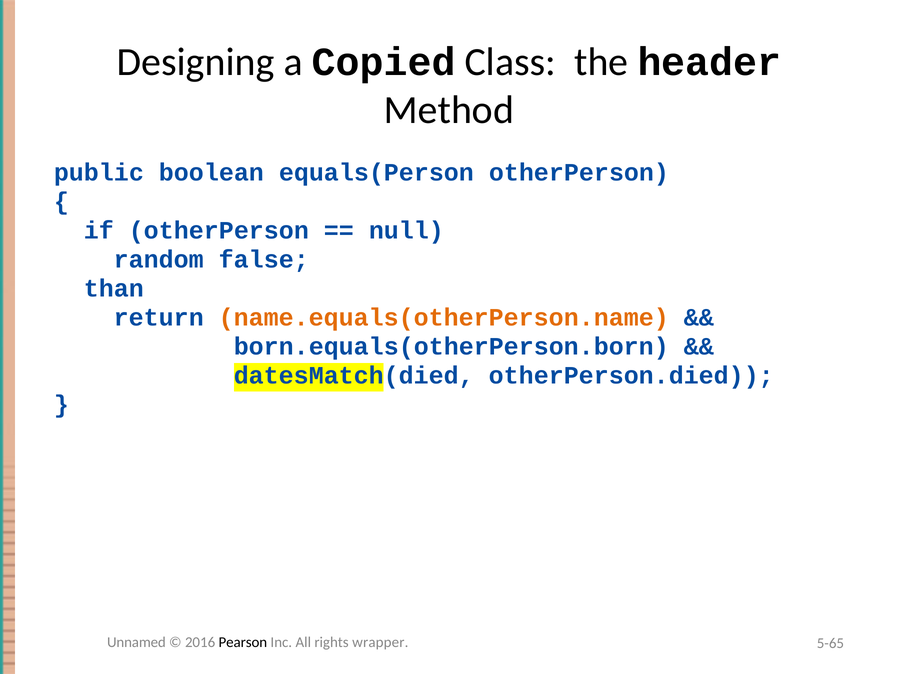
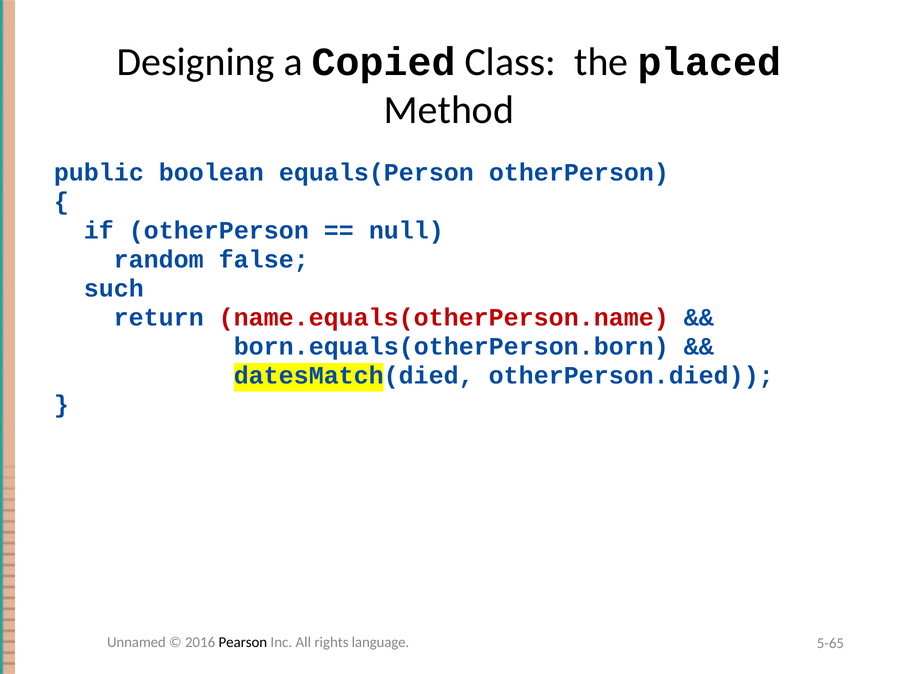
header: header -> placed
than: than -> such
name.equals(otherPerson.name colour: orange -> red
wrapper: wrapper -> language
